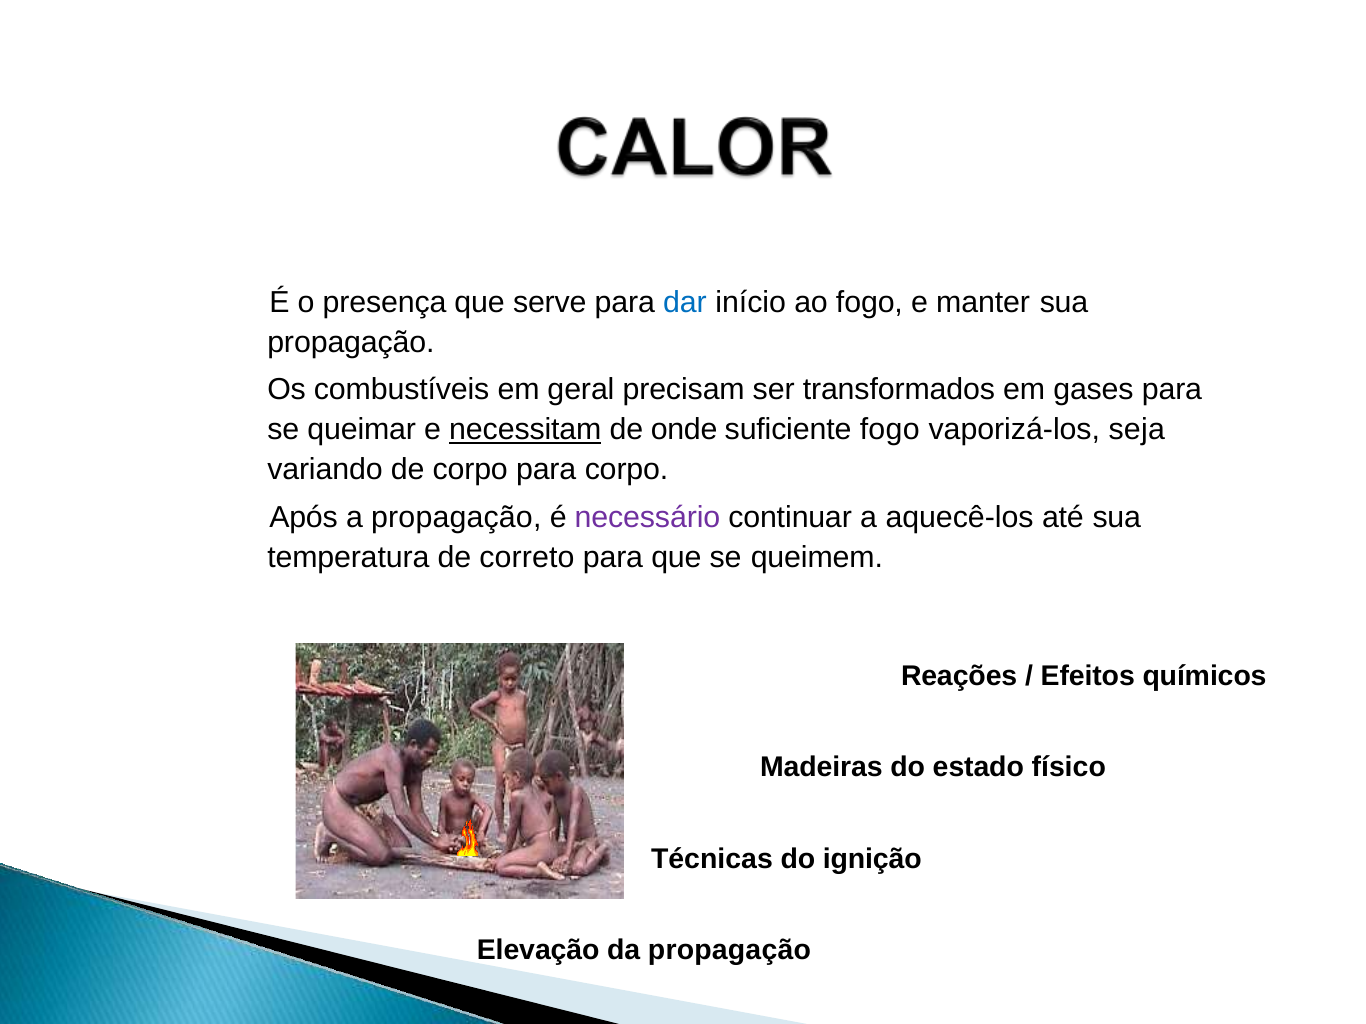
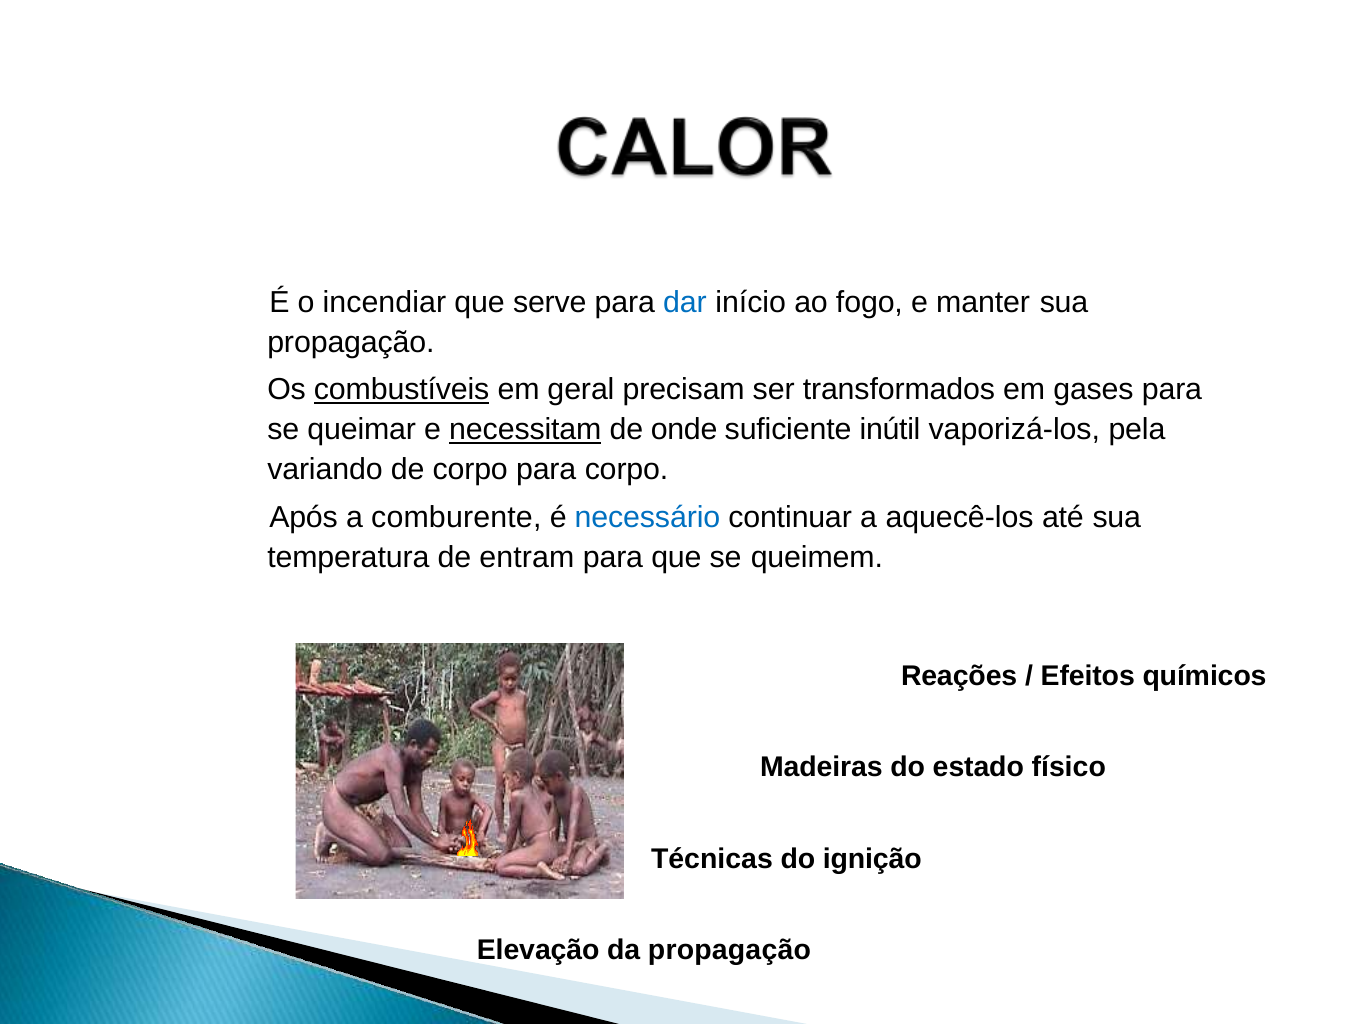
presença: presença -> incendiar
combustíveis underline: none -> present
suficiente fogo: fogo -> inútil
seja: seja -> pela
a propagação: propagação -> comburente
necessário colour: purple -> blue
correto: correto -> entram
